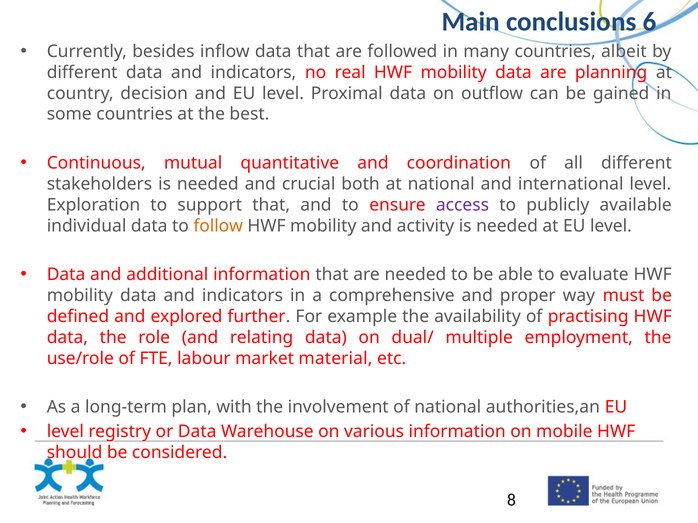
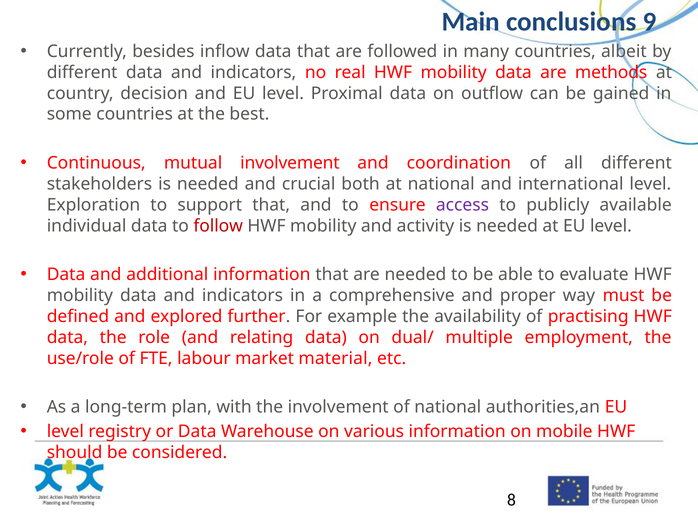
6: 6 -> 9
planning: planning -> methods
mutual quantitative: quantitative -> involvement
follow colour: orange -> red
